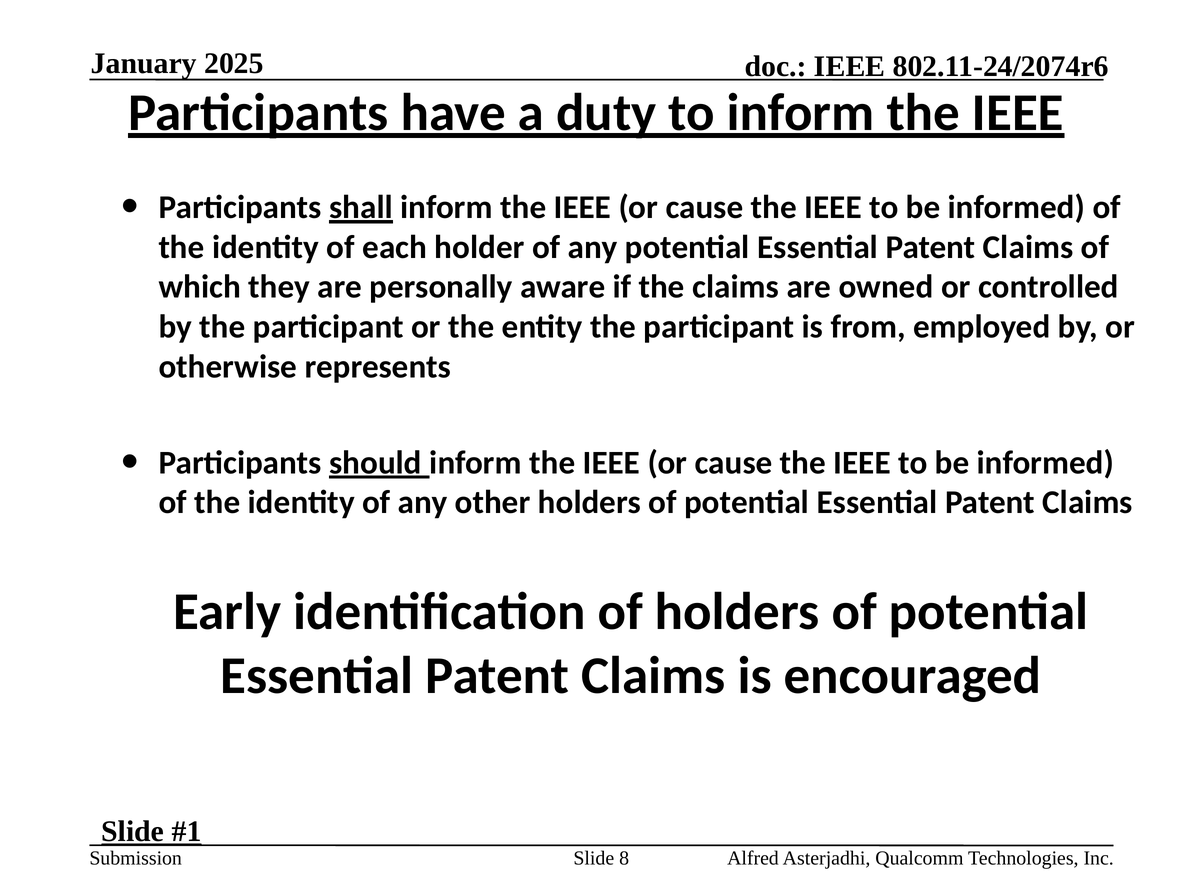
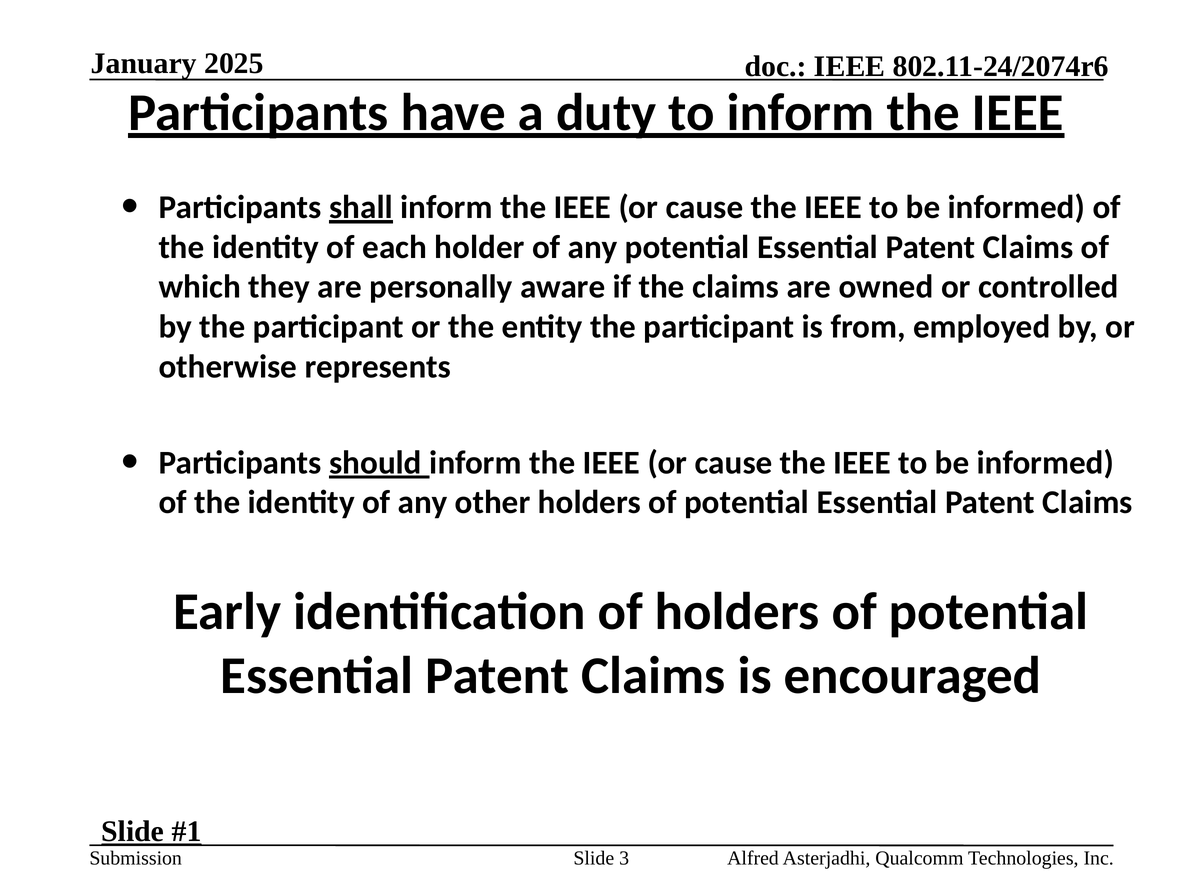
8: 8 -> 3
